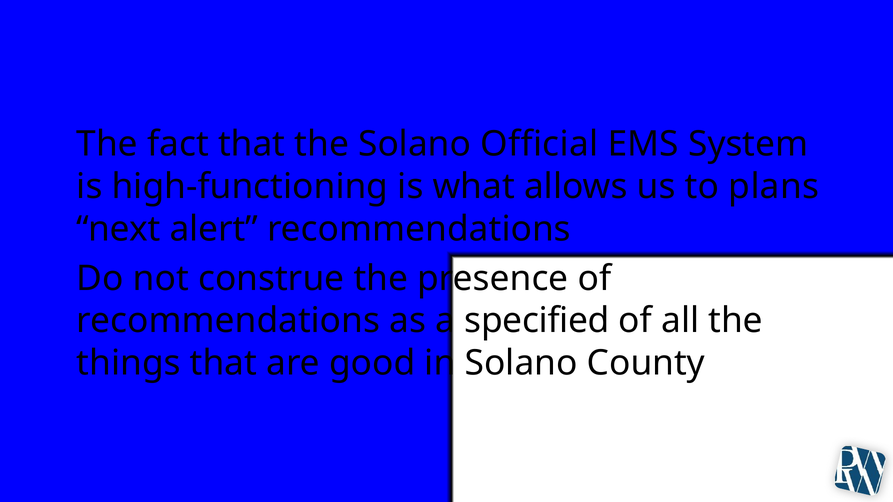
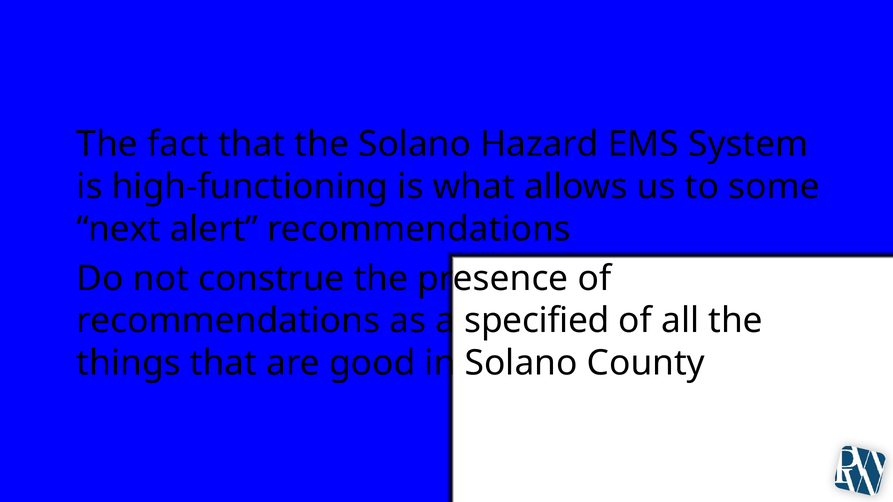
Official: Official -> Hazard
plans: plans -> some
